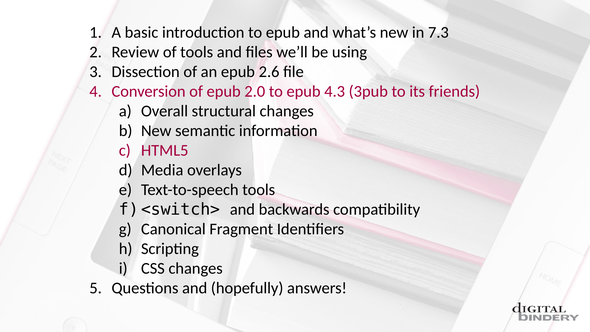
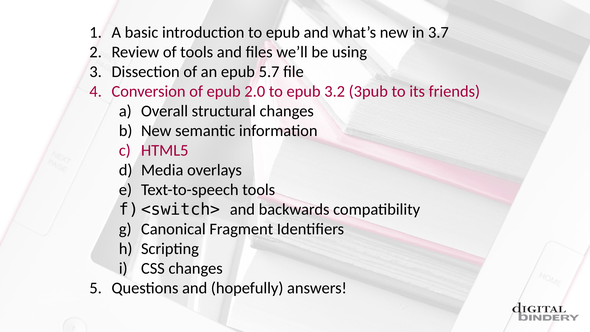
7.3: 7.3 -> 3.7
2.6: 2.6 -> 5.7
4.3: 4.3 -> 3.2
